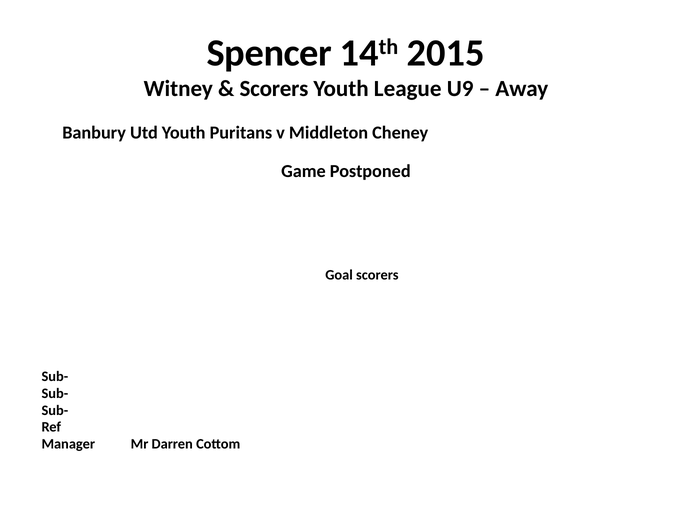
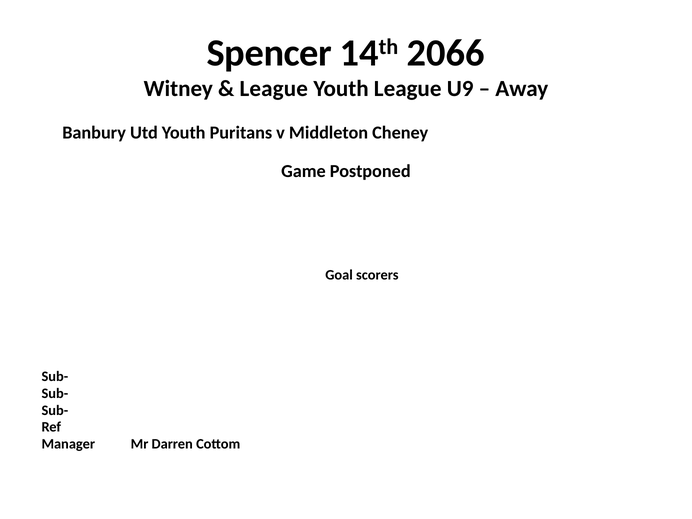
2015: 2015 -> 2066
Scorers at (274, 89): Scorers -> League
